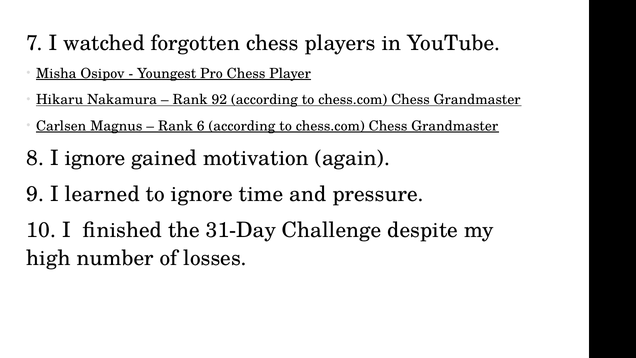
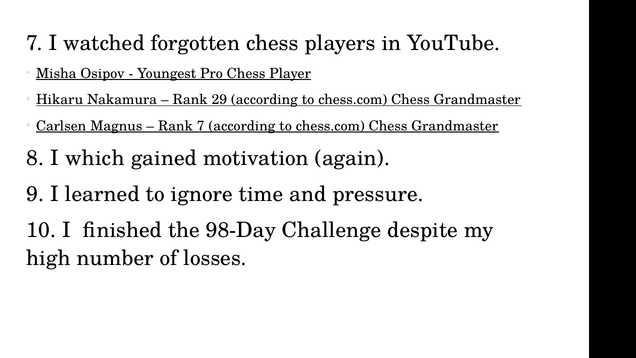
92: 92 -> 29
Rank 6: 6 -> 7
I ignore: ignore -> which
31-Day: 31-Day -> 98-Day
